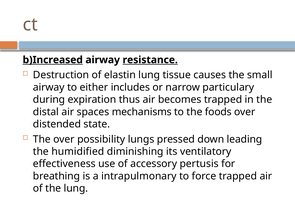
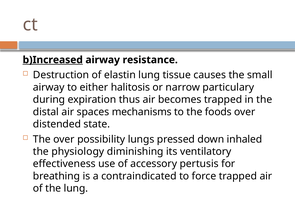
resistance underline: present -> none
includes: includes -> halitosis
leading: leading -> inhaled
humidified: humidified -> physiology
intrapulmonary: intrapulmonary -> contraindicated
